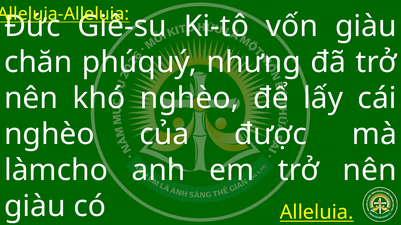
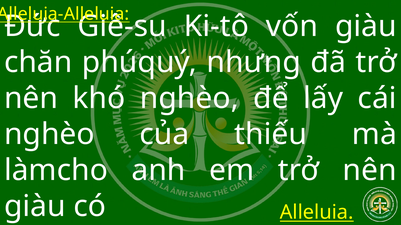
được: được -> thiếu
